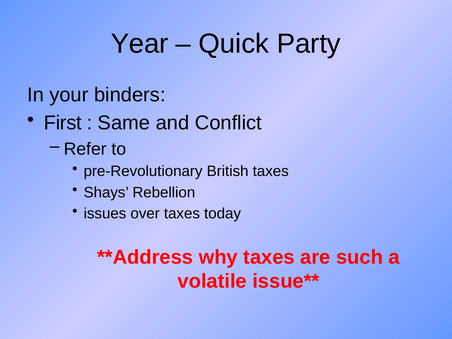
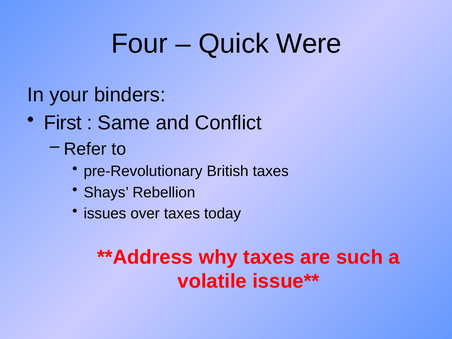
Year: Year -> Four
Party: Party -> Were
